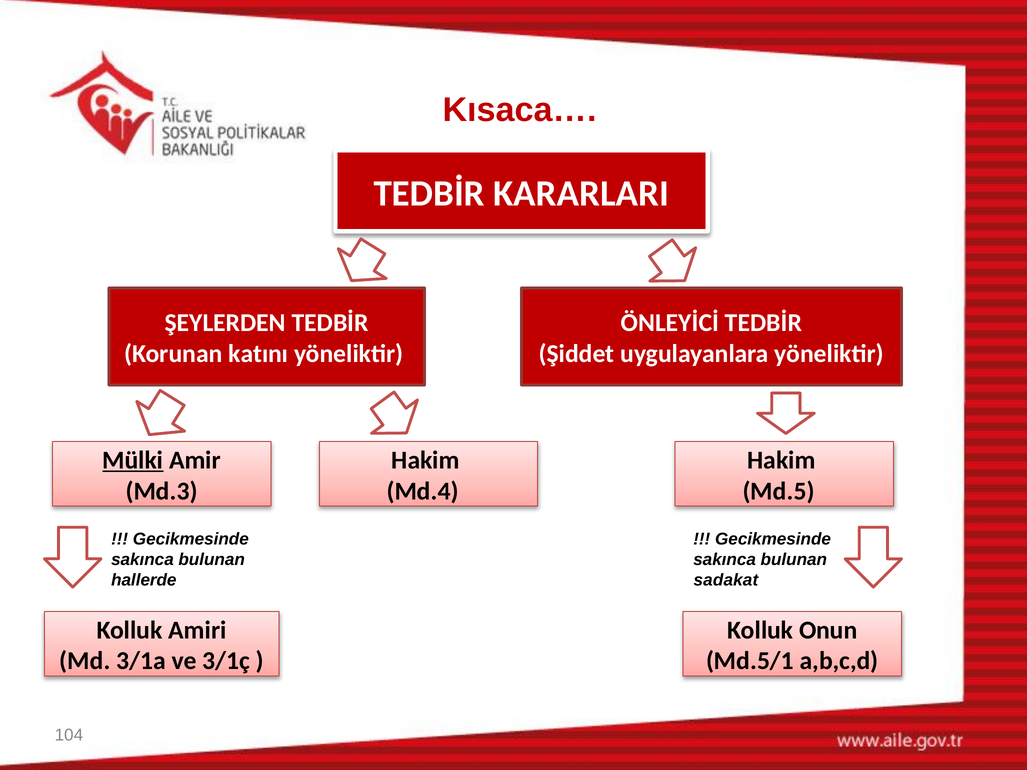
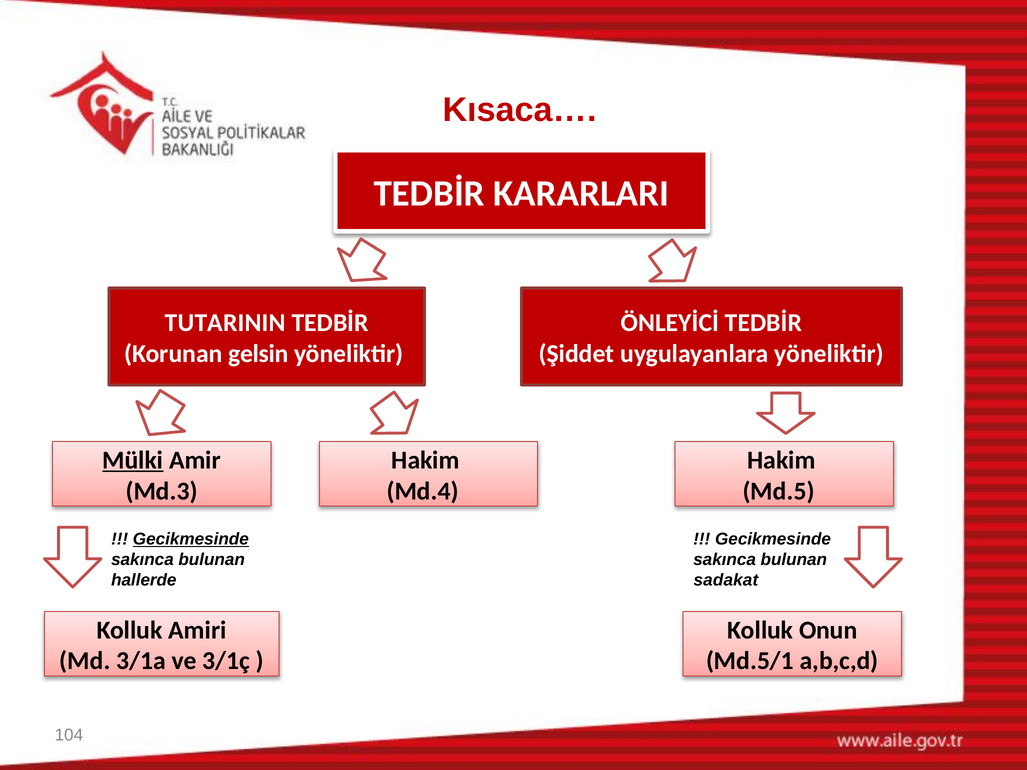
ŞEYLERDEN: ŞEYLERDEN -> TUTARININ
katını: katını -> gelsin
Gecikmesinde at (191, 539) underline: none -> present
